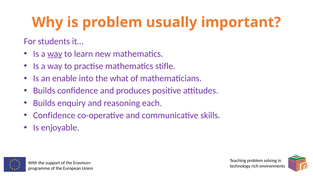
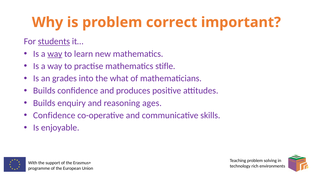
usually: usually -> correct
students underline: none -> present
enable: enable -> grades
each: each -> ages
